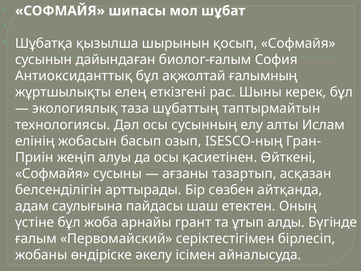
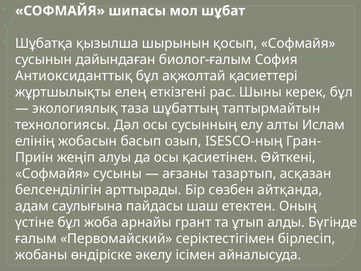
ғалымның: ғалымның -> қасиеттері
